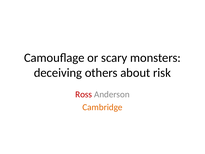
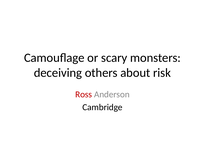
Cambridge colour: orange -> black
